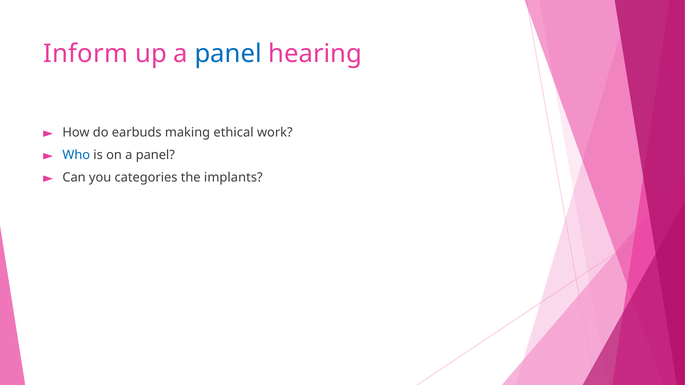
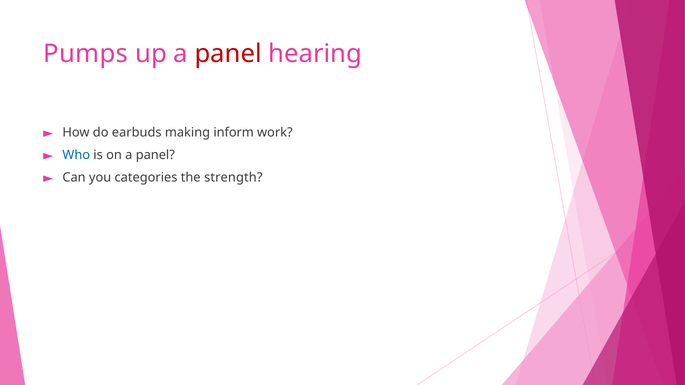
Inform: Inform -> Pumps
panel at (228, 54) colour: blue -> red
ethical: ethical -> inform
implants: implants -> strength
